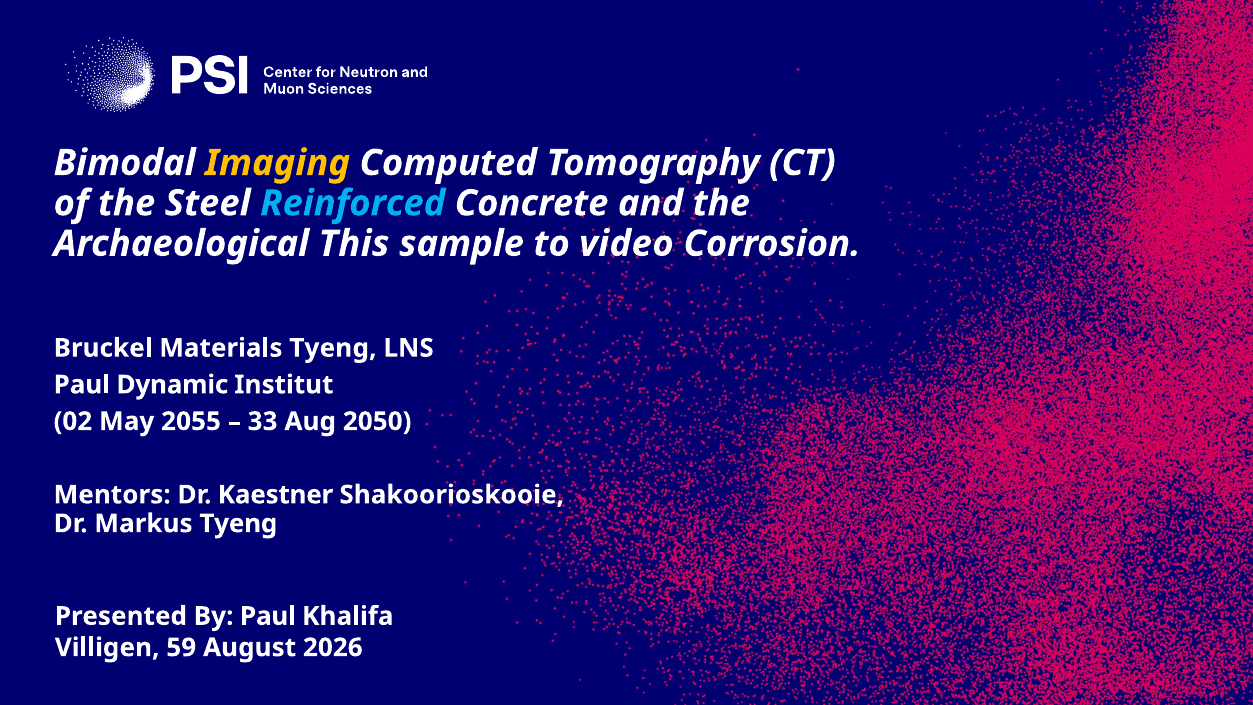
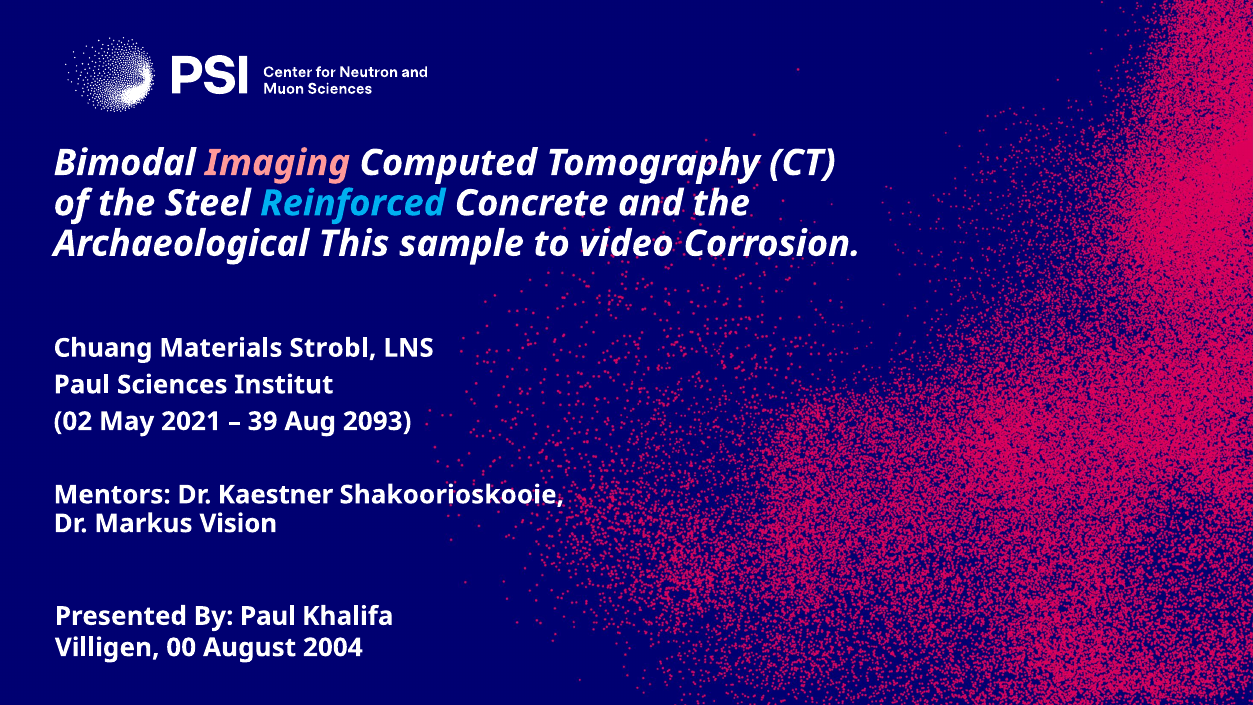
Imaging colour: yellow -> pink
Bruckel: Bruckel -> Chuang
Materials Tyeng: Tyeng -> Strobl
Dynamic: Dynamic -> Sciences
2055: 2055 -> 2021
33: 33 -> 39
2050: 2050 -> 2093
Markus Tyeng: Tyeng -> Vision
59: 59 -> 00
2026: 2026 -> 2004
